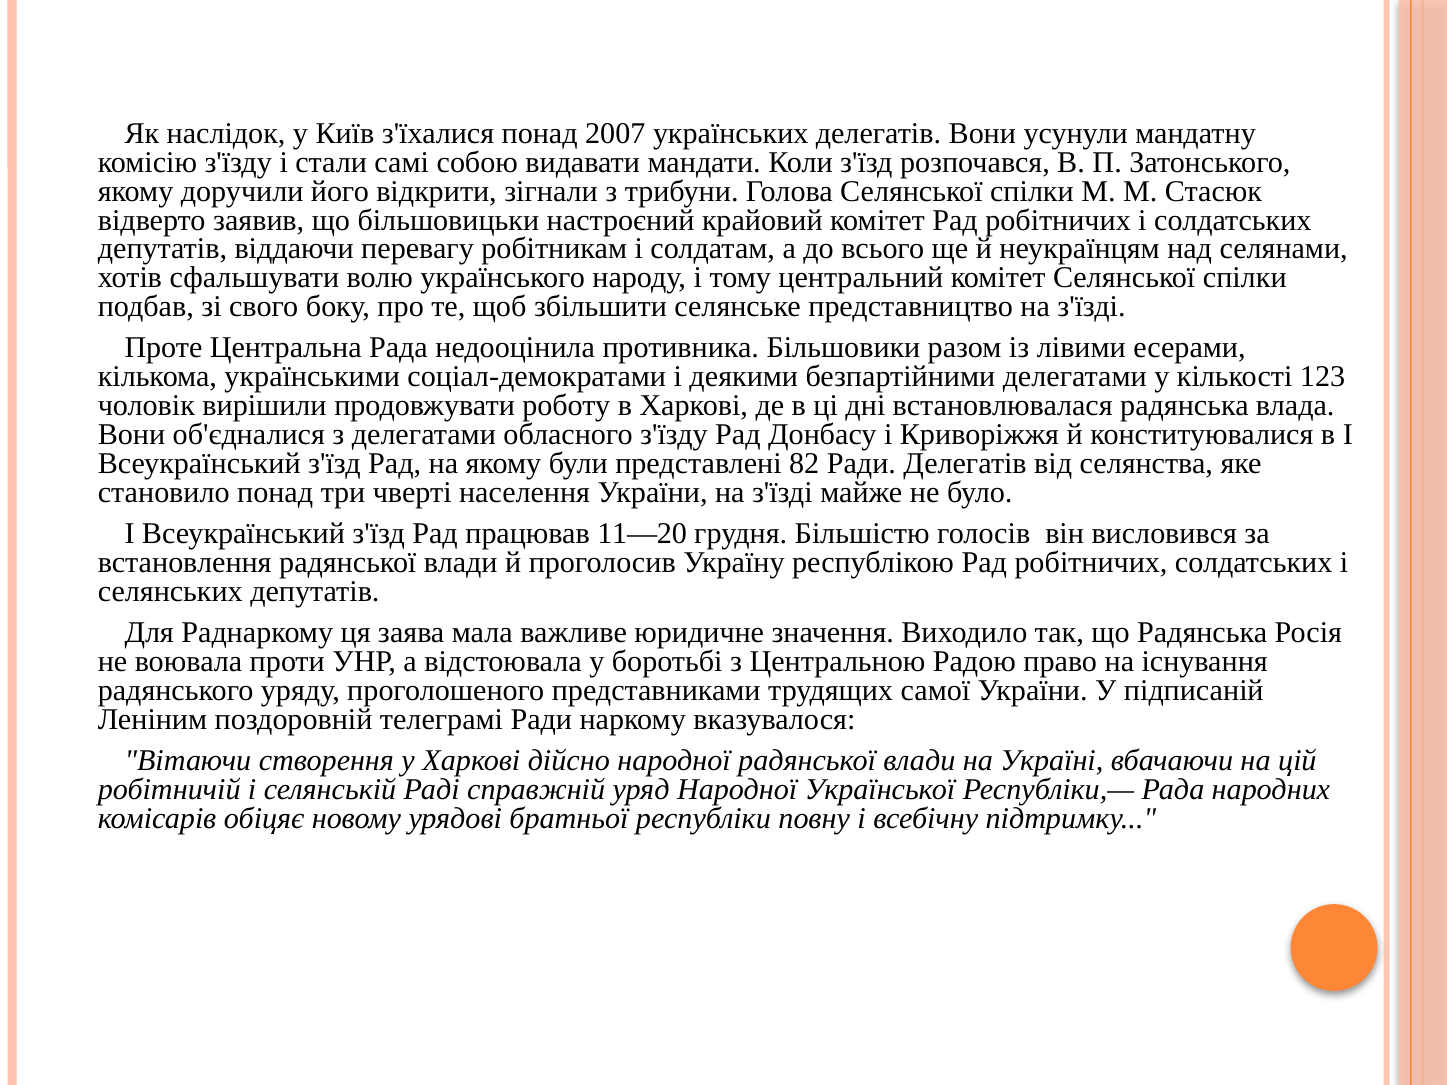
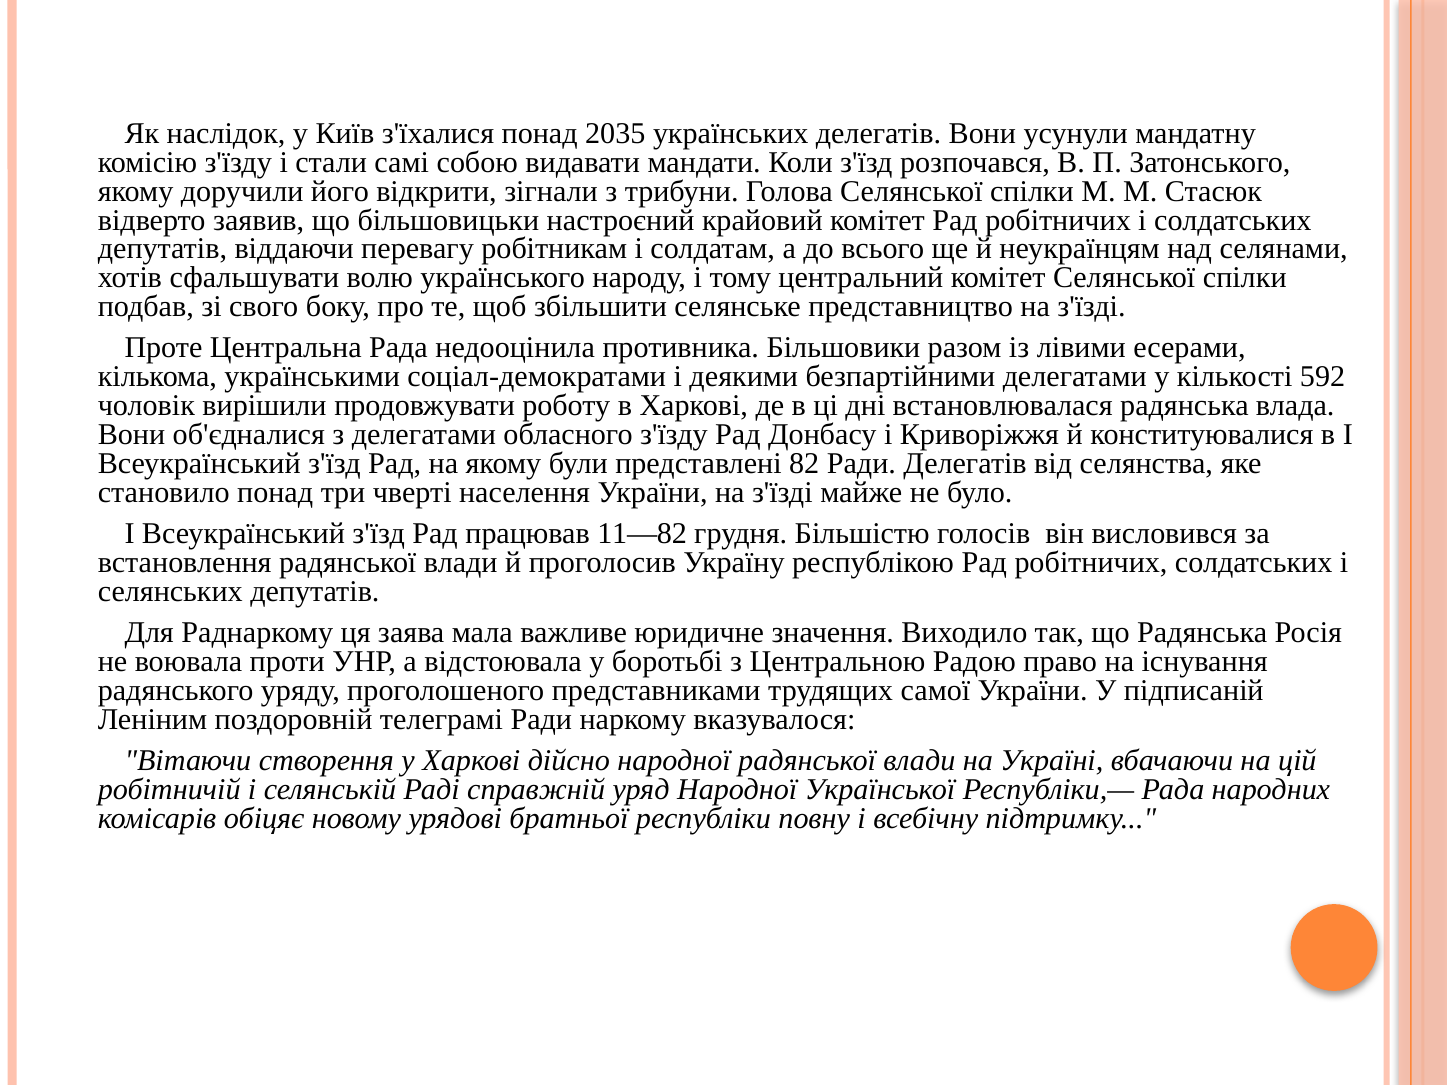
2007: 2007 -> 2035
123: 123 -> 592
11—20: 11—20 -> 11—82
